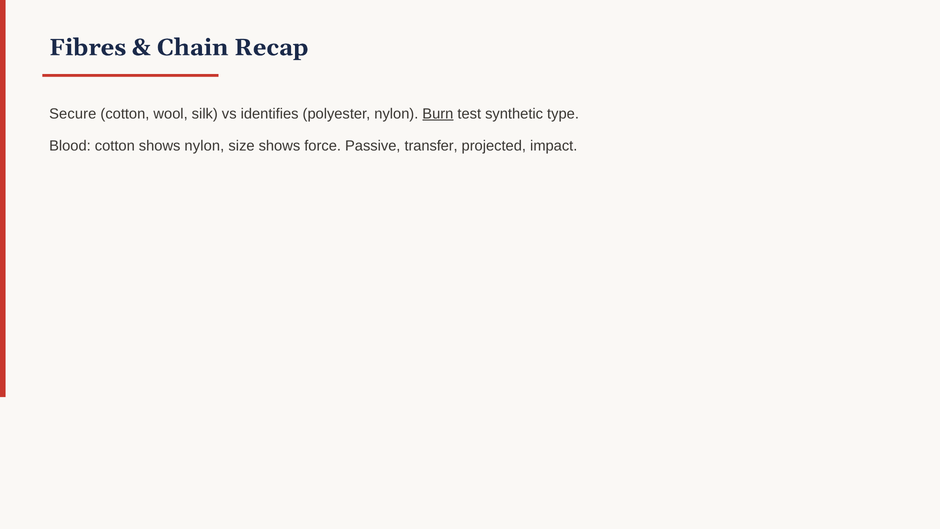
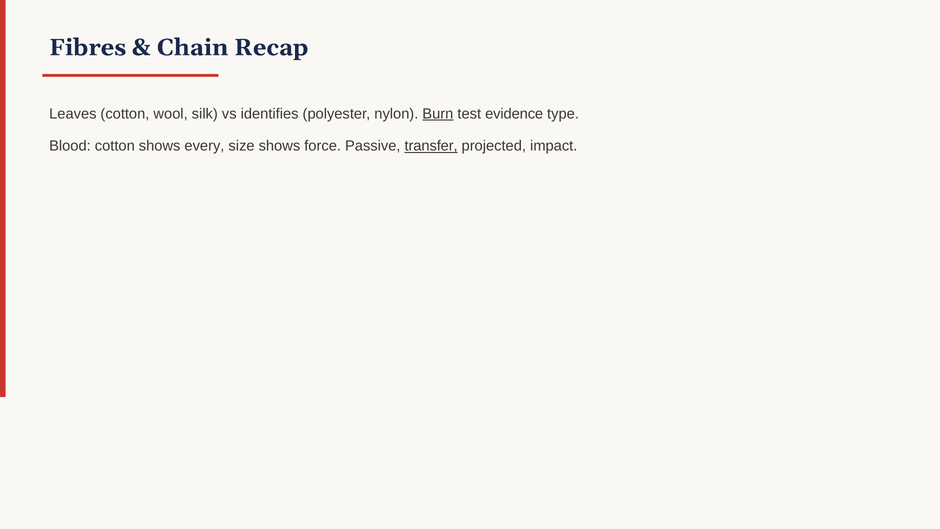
Secure: Secure -> Leaves
synthetic: synthetic -> evidence
shows nylon: nylon -> every
transfer underline: none -> present
